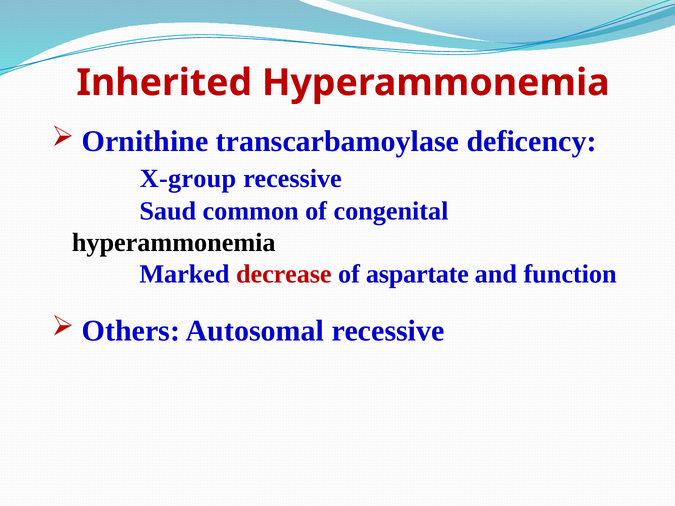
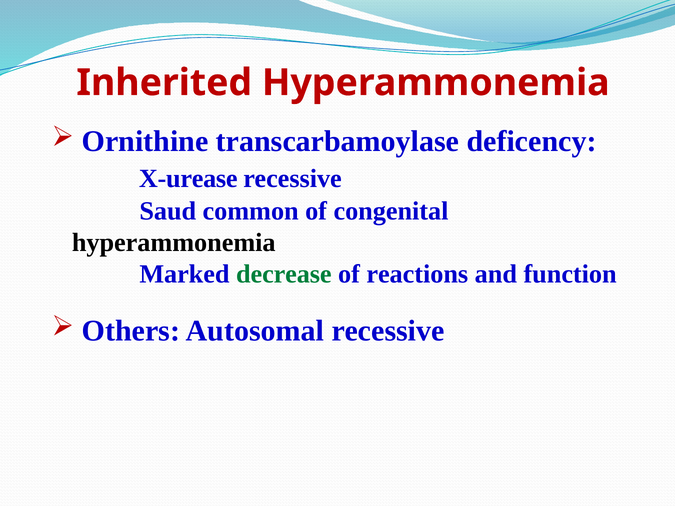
X-group: X-group -> X-urease
decrease colour: red -> green
aspartate: aspartate -> reactions
